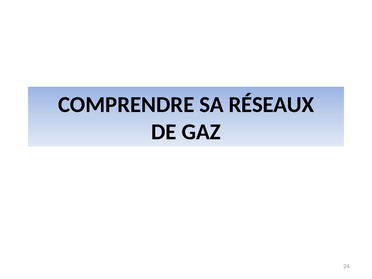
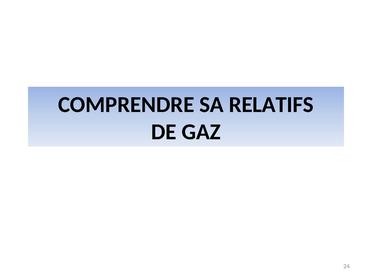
RÉSEAUX: RÉSEAUX -> RELATIFS
